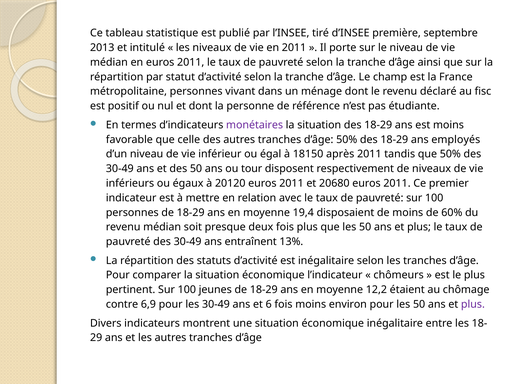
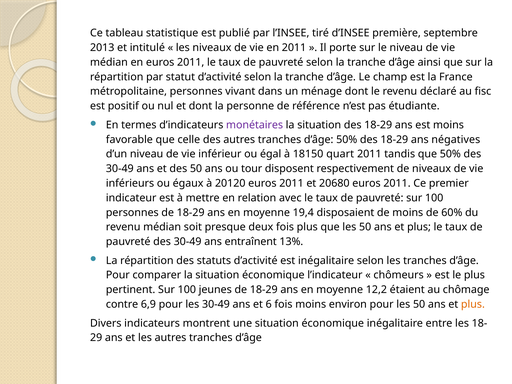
employés: employés -> négatives
après: après -> quart
plus at (473, 304) colour: purple -> orange
